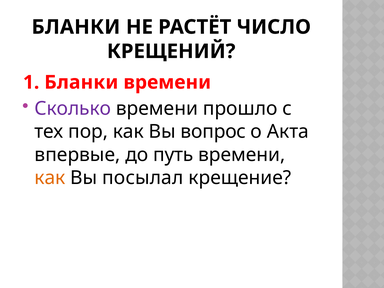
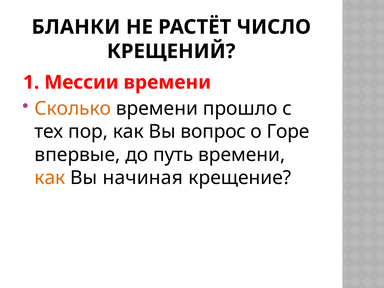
1 Бланки: Бланки -> Мессии
Сколько colour: purple -> orange
Акта: Акта -> Горе
посылал: посылал -> начиная
